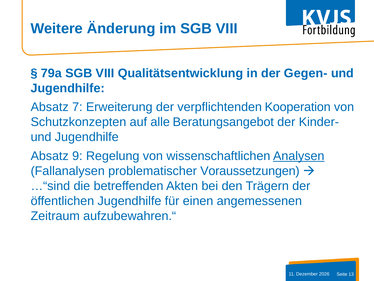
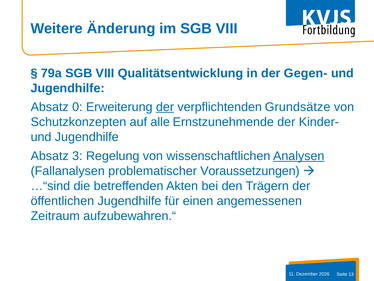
7: 7 -> 0
der at (165, 107) underline: none -> present
Kooperation: Kooperation -> Grundsätze
Beratungsangebot: Beratungsangebot -> Ernstzunehmende
9: 9 -> 3
